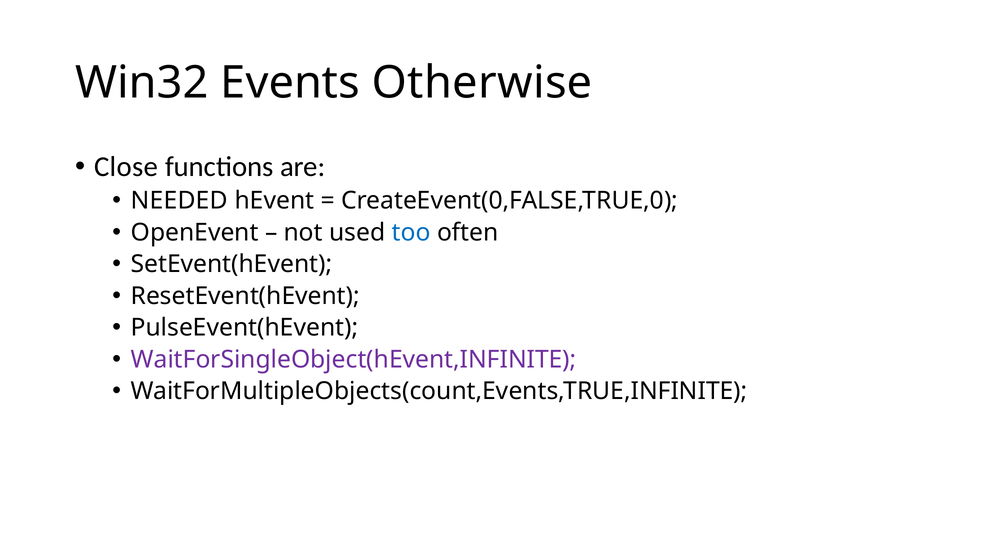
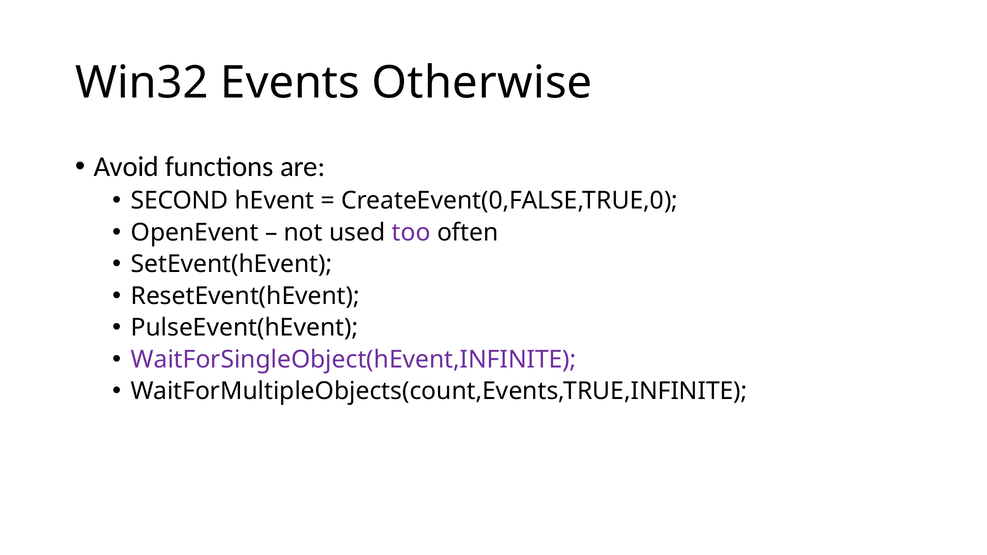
Close: Close -> Avoid
NEEDED: NEEDED -> SECOND
too colour: blue -> purple
